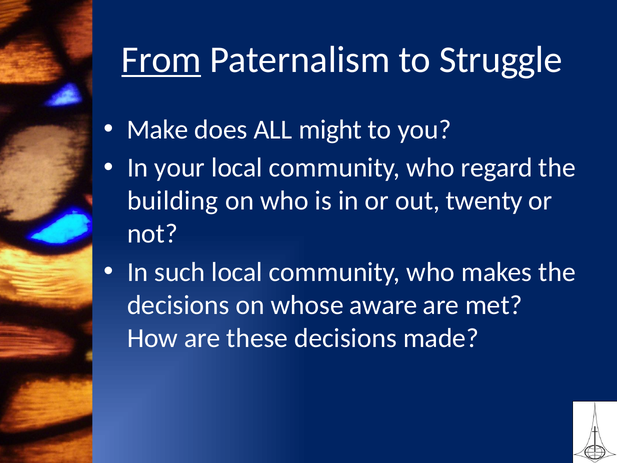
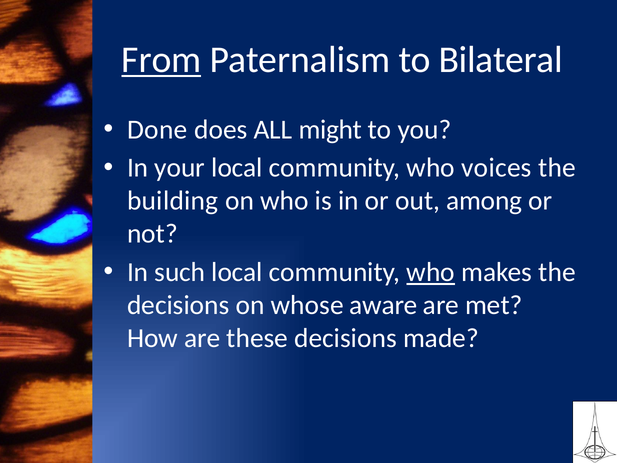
Struggle: Struggle -> Bilateral
Make: Make -> Done
regard: regard -> voices
twenty: twenty -> among
who at (431, 272) underline: none -> present
